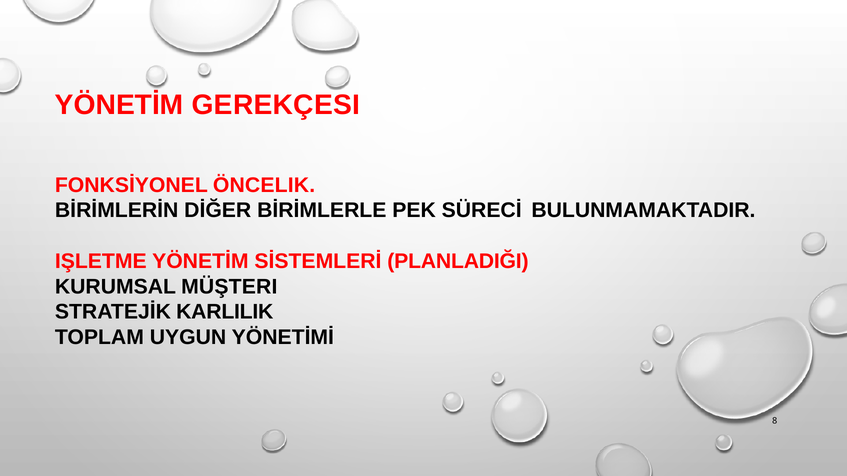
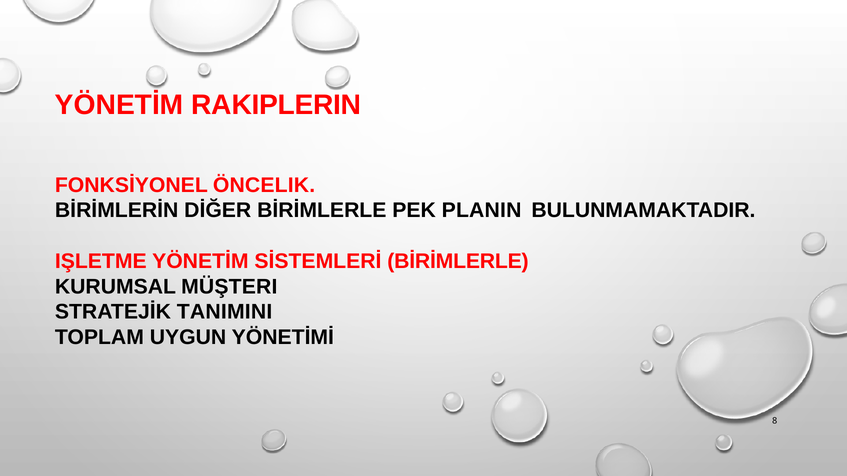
GEREKÇESI: GEREKÇESI -> RAKIPLERIN
SÜRECİ: SÜRECİ -> PLANIN
SİSTEMLERİ PLANLADIĞI: PLANLADIĞI -> BİRİMLERLE
KARLILIK: KARLILIK -> TANIMINI
